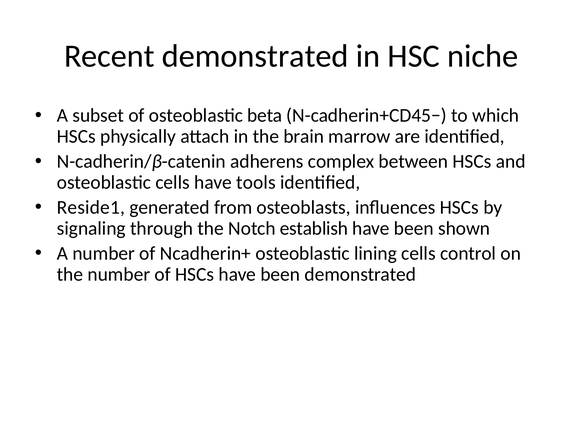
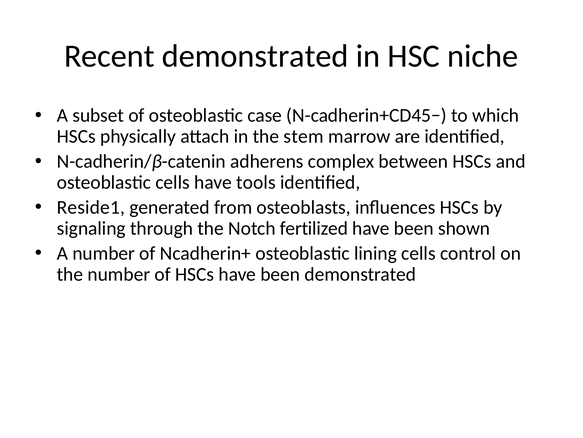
beta: beta -> case
brain: brain -> stem
establish: establish -> fertilized
